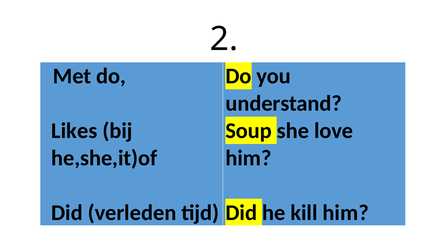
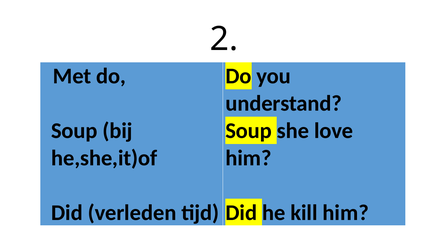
Likes at (74, 131): Likes -> Soup
